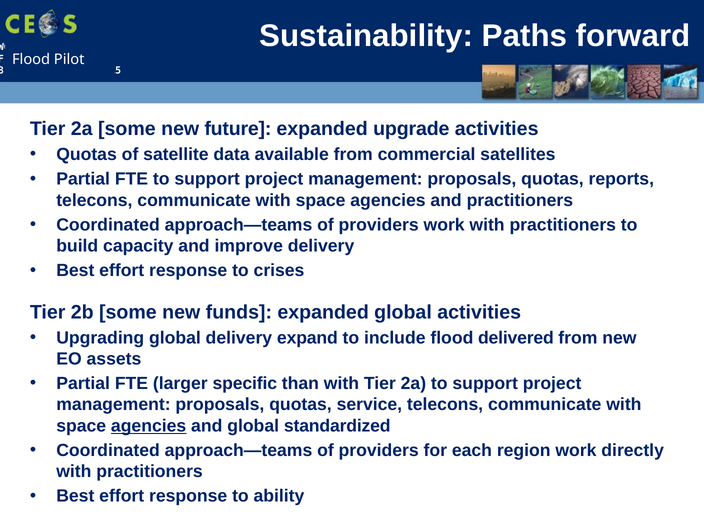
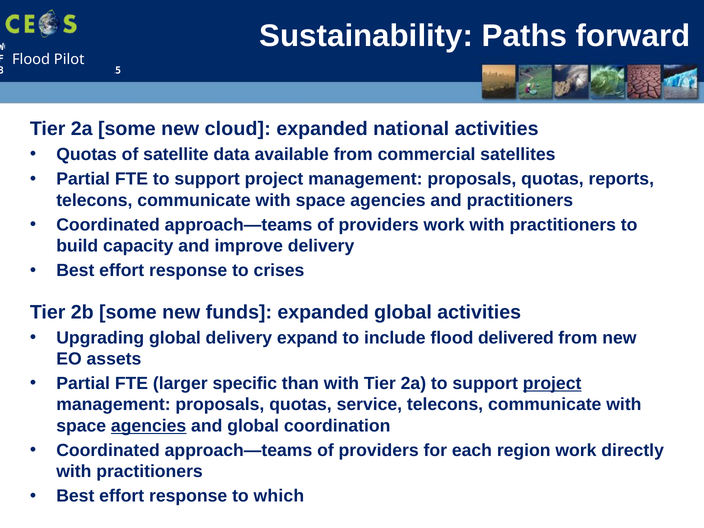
future: future -> cloud
upgrade: upgrade -> national
project at (552, 384) underline: none -> present
standardized: standardized -> coordination
ability: ability -> which
